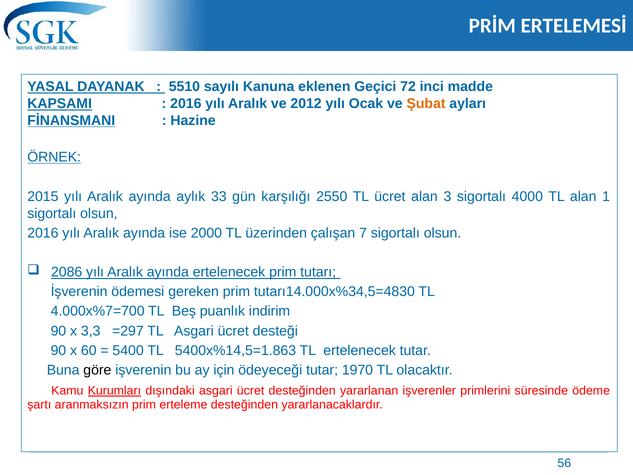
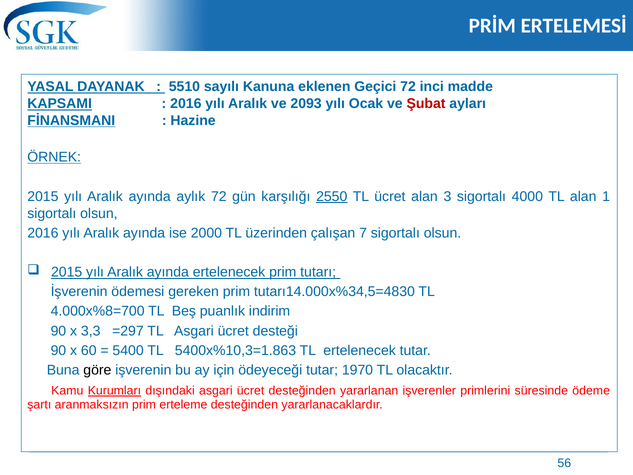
2012: 2012 -> 2093
Şubat colour: orange -> red
aylık 33: 33 -> 72
2550 underline: none -> present
2086 at (67, 272): 2086 -> 2015
4.000x%7=700: 4.000x%7=700 -> 4.000x%8=700
5400x%14,5=1.863: 5400x%14,5=1.863 -> 5400x%10,3=1.863
